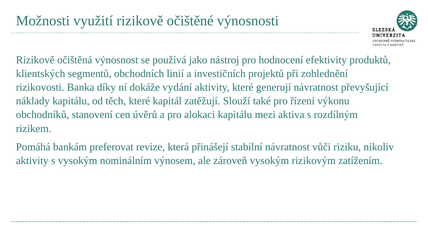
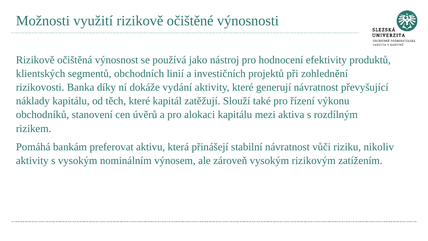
revize: revize -> aktivu
